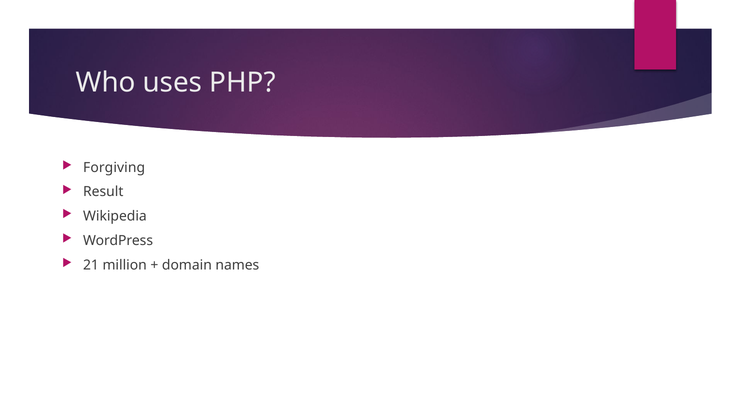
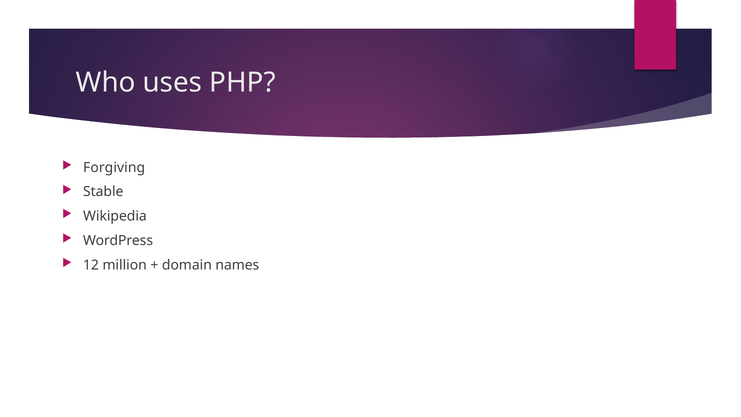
Result: Result -> Stable
21: 21 -> 12
